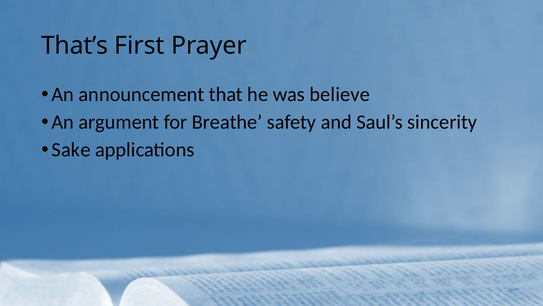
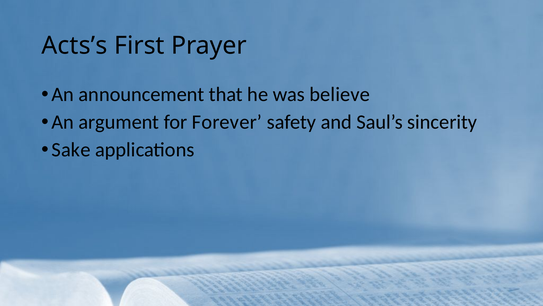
That’s: That’s -> Acts’s
Breathe: Breathe -> Forever
